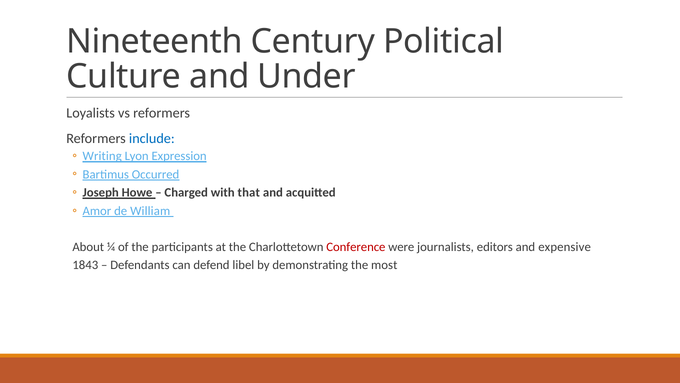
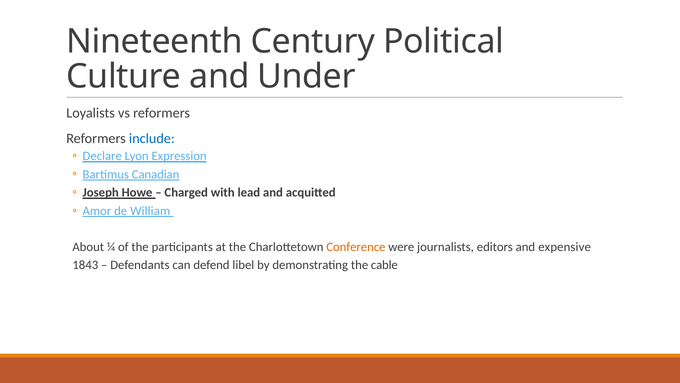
Writing: Writing -> Declare
Occurred: Occurred -> Canadian
that: that -> lead
Conference colour: red -> orange
most: most -> cable
